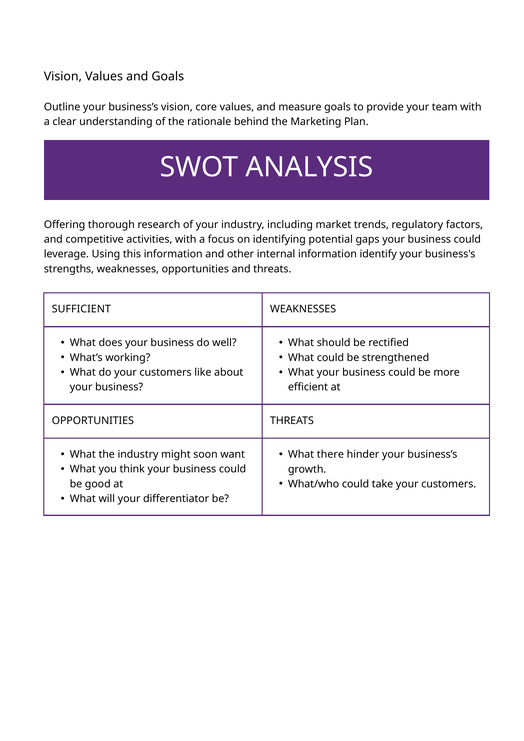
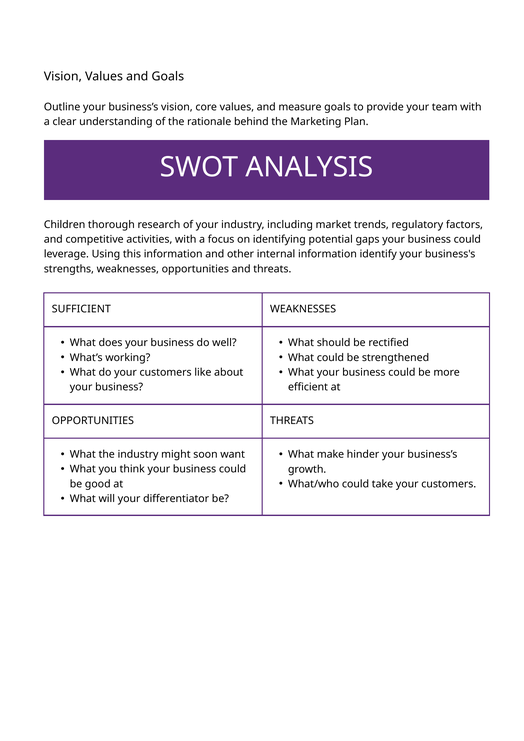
Offering: Offering -> Children
there: there -> make
